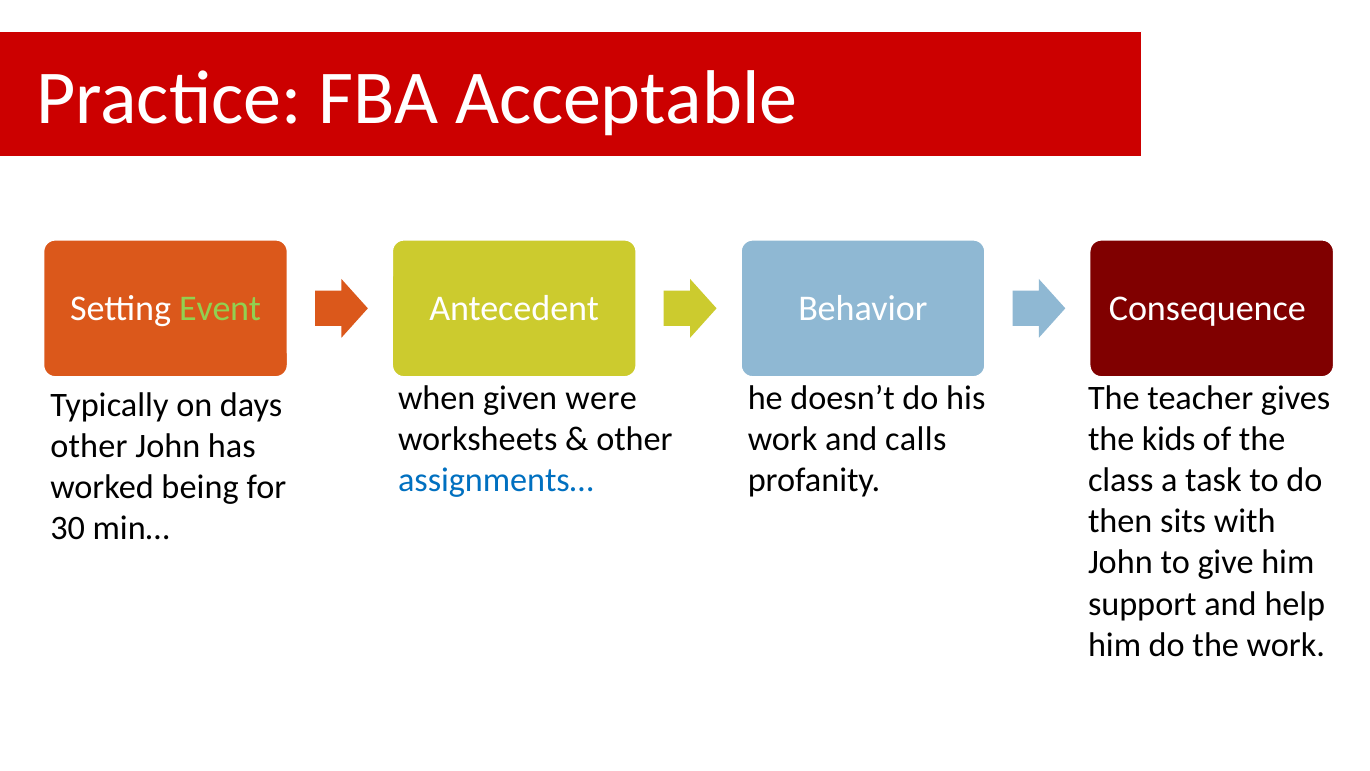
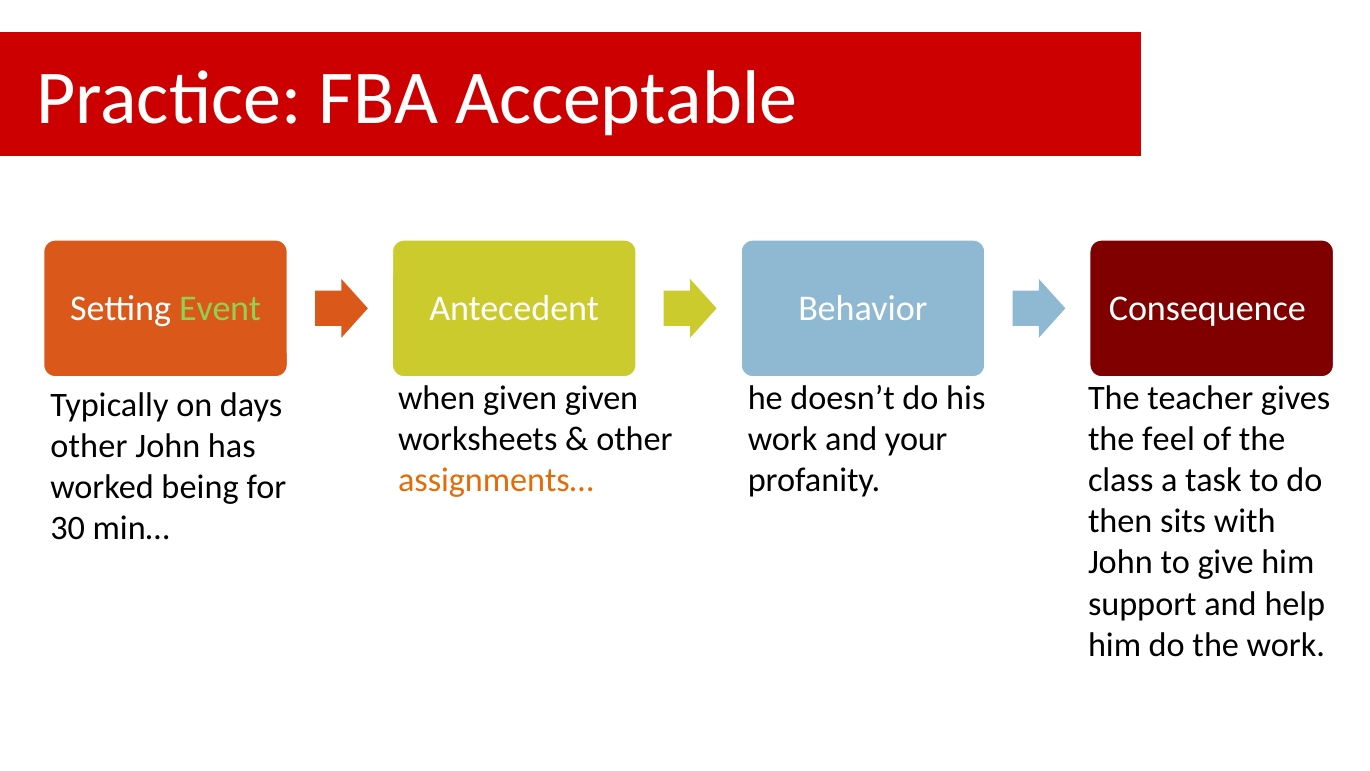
given were: were -> given
calls: calls -> your
kids: kids -> feel
assignments… colour: blue -> orange
